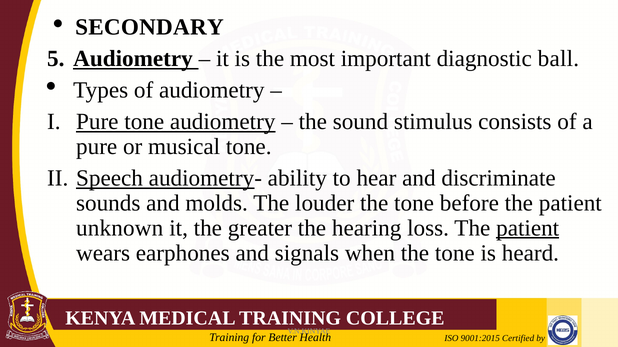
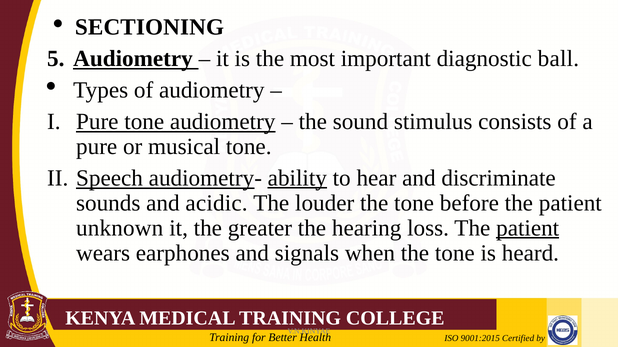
SECONDARY: SECONDARY -> SECTIONING
ability underline: none -> present
molds: molds -> acidic
